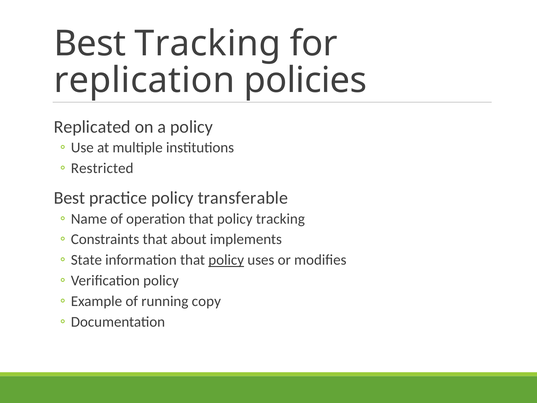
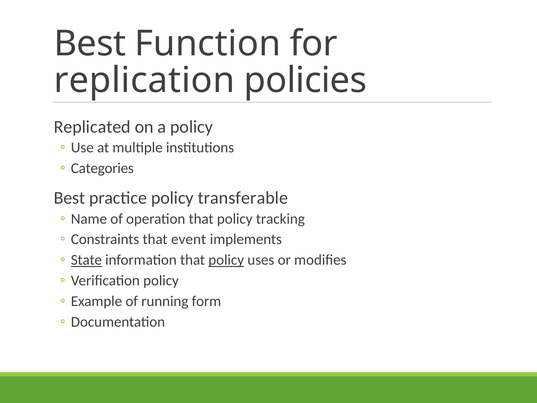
Best Tracking: Tracking -> Function
Restricted: Restricted -> Categories
about: about -> event
State underline: none -> present
copy: copy -> form
